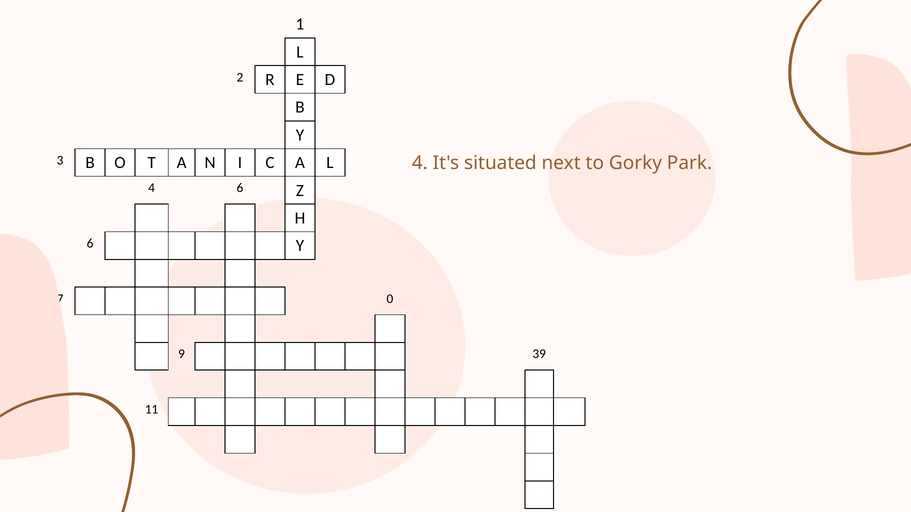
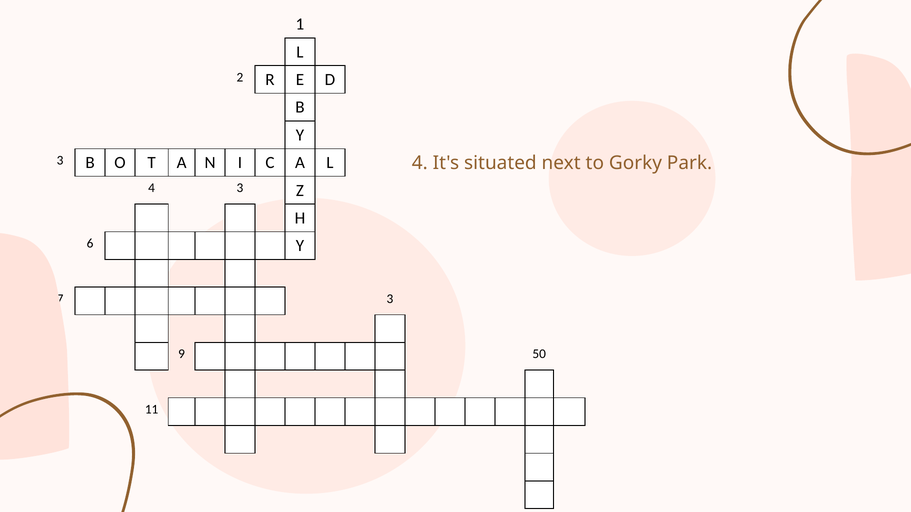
4 6: 6 -> 3
0 at (390, 299): 0 -> 3
39: 39 -> 50
